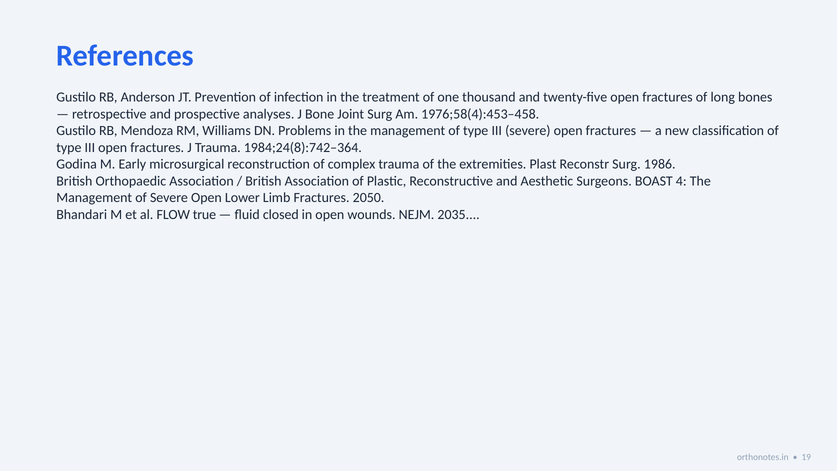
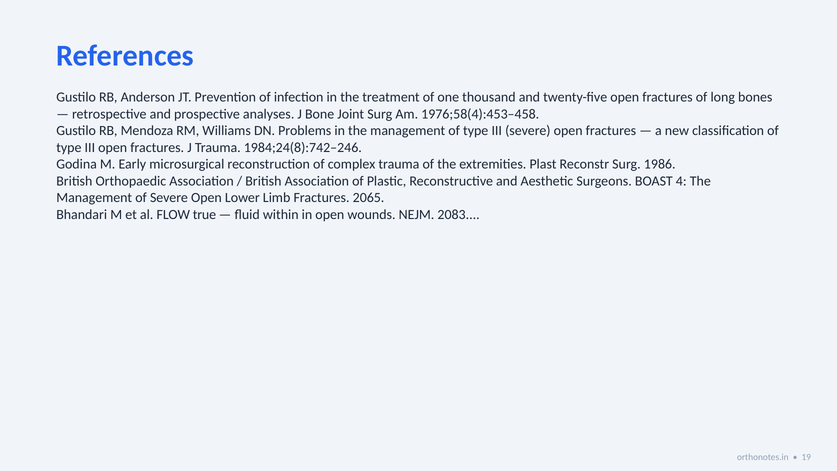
1984;24(8):742–364: 1984;24(8):742–364 -> 1984;24(8):742–246
2050: 2050 -> 2065
closed: closed -> within
2035: 2035 -> 2083
